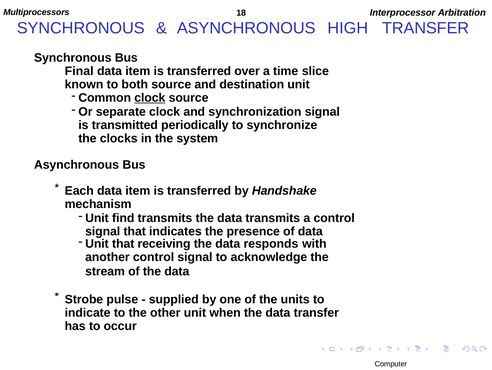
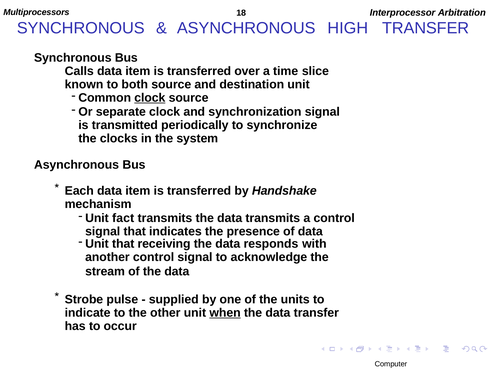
Final: Final -> Calls
find: find -> fact
when underline: none -> present
